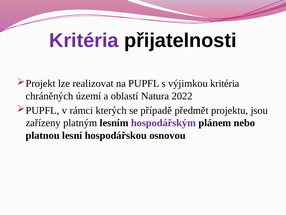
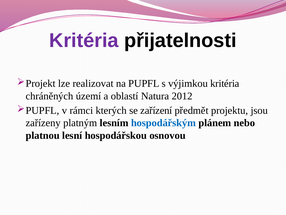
2022: 2022 -> 2012
případě: případě -> zařízení
hospodářským colour: purple -> blue
